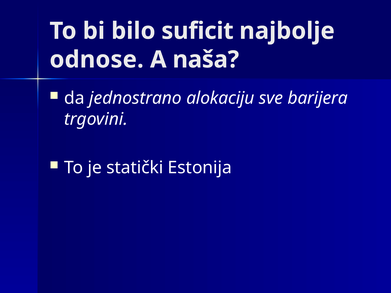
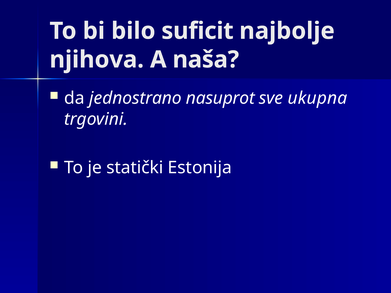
odnose: odnose -> njihova
alokaciju: alokaciju -> nasuprot
barijera: barijera -> ukupna
